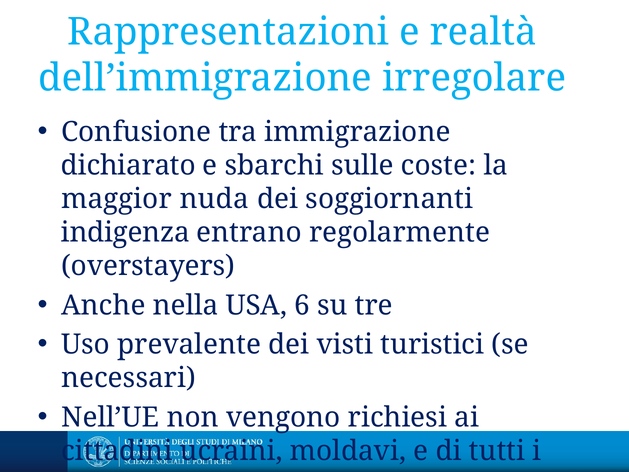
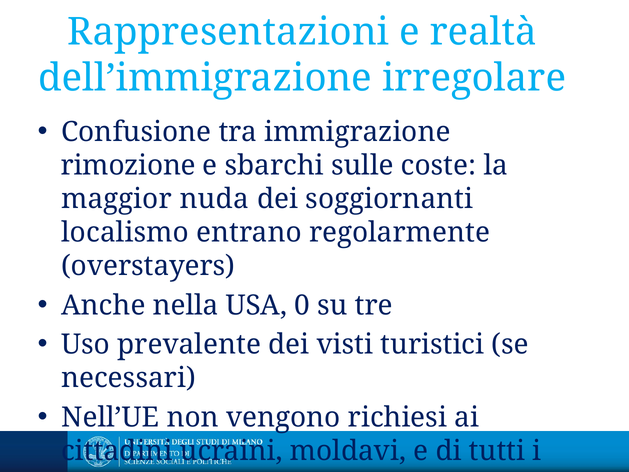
dichiarato: dichiarato -> rimozione
indigenza: indigenza -> localismo
6: 6 -> 0
